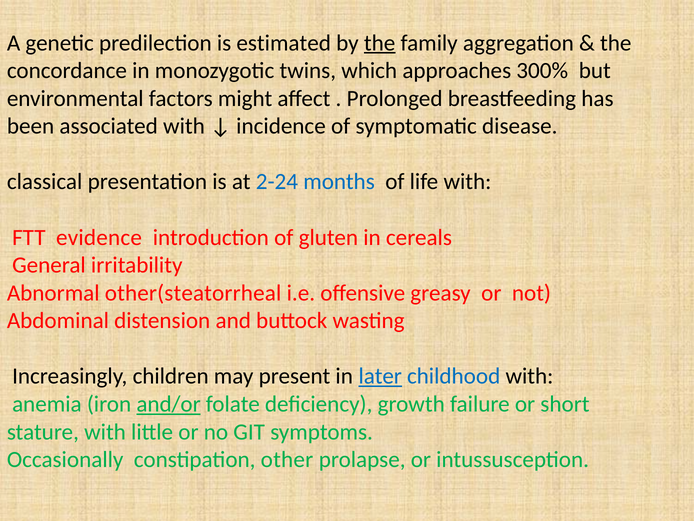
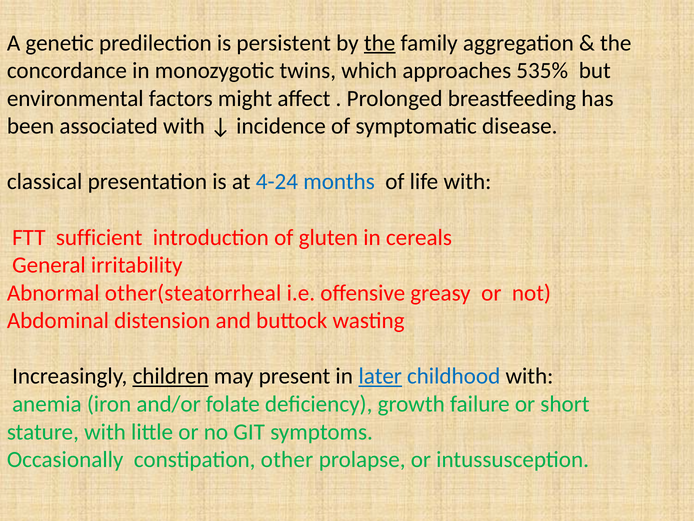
estimated: estimated -> persistent
300%: 300% -> 535%
2-24: 2-24 -> 4-24
evidence: evidence -> sufficient
children underline: none -> present
and/or underline: present -> none
